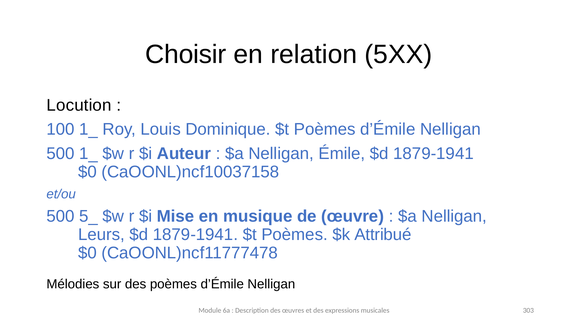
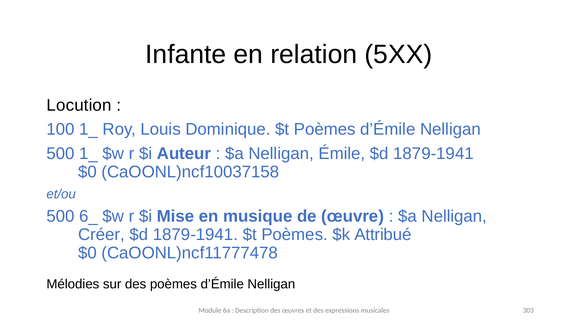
Choisir: Choisir -> Infante
5_: 5_ -> 6_
Leurs: Leurs -> Créer
